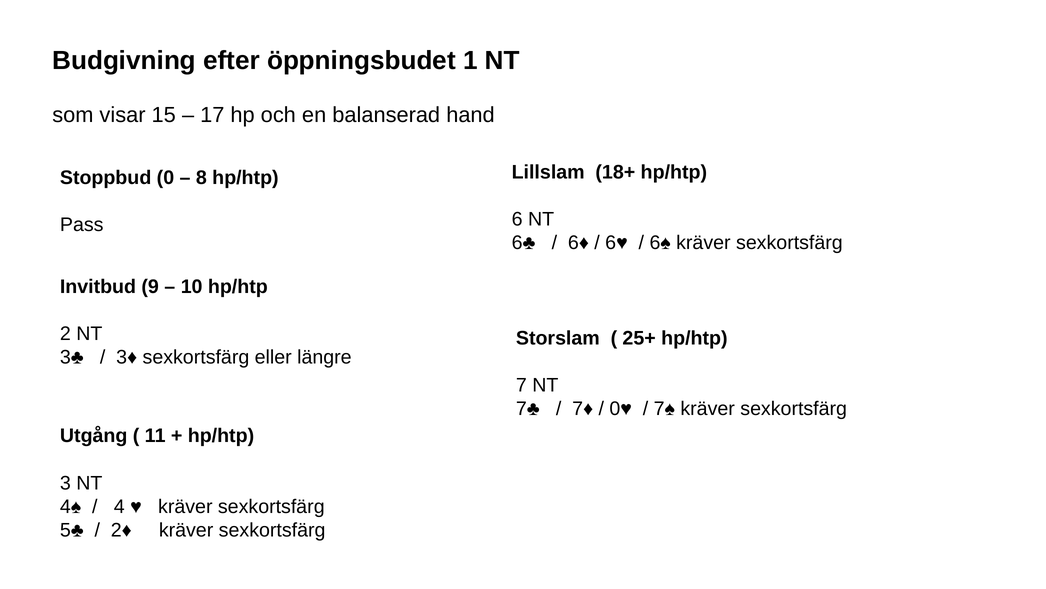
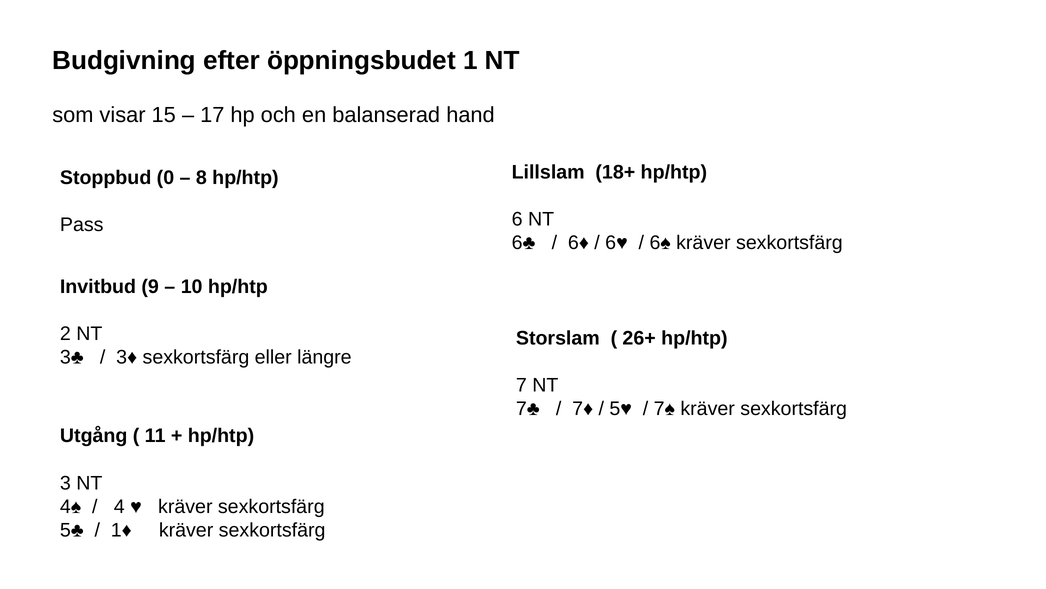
25+: 25+ -> 26+
0♥: 0♥ -> 5♥
2♦: 2♦ -> 1♦
